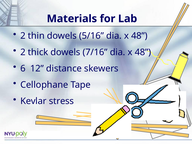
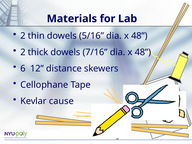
stress: stress -> cause
